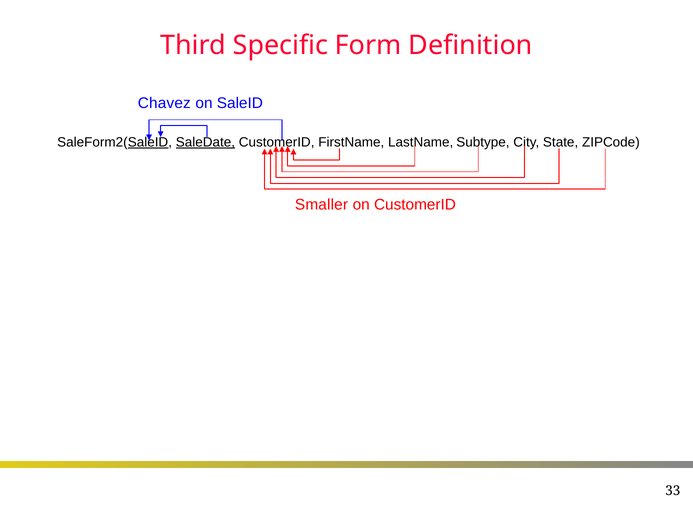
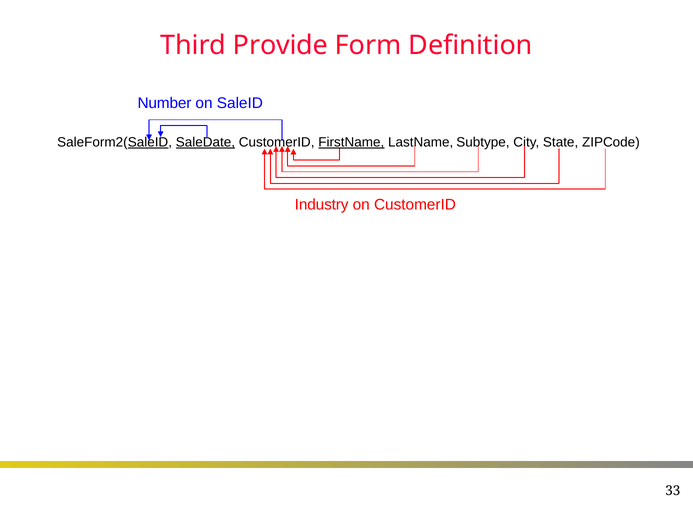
Specific: Specific -> Provide
Chavez: Chavez -> Number
FirstName underline: none -> present
Smaller: Smaller -> Industry
